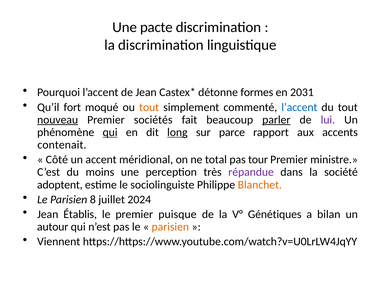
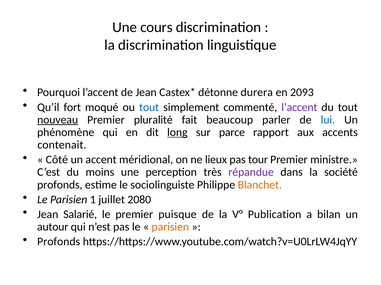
pacte: pacte -> cours
formes: formes -> durera
2031: 2031 -> 2093
tout at (149, 107) colour: orange -> blue
l’accent at (299, 107) colour: blue -> purple
sociétés: sociétés -> pluralité
parler underline: present -> none
lui colour: purple -> blue
qui at (110, 133) underline: present -> none
total: total -> lieux
adoptent at (60, 185): adoptent -> profonds
8: 8 -> 1
2024: 2024 -> 2080
Établis: Établis -> Salarié
Génétiques: Génétiques -> Publication
Viennent at (59, 242): Viennent -> Profonds
